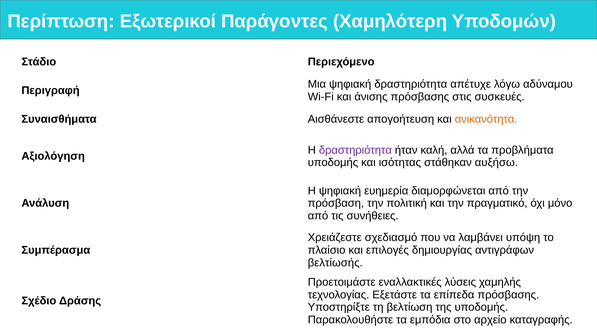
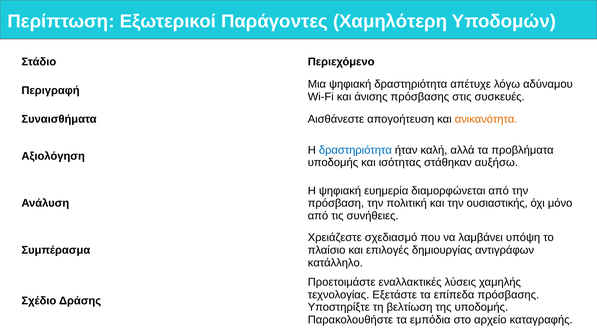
δραστηριότητα at (355, 150) colour: purple -> blue
πραγματικό: πραγματικό -> ουσιαστικής
βελτίωσής: βελτίωσής -> κατάλληλο
